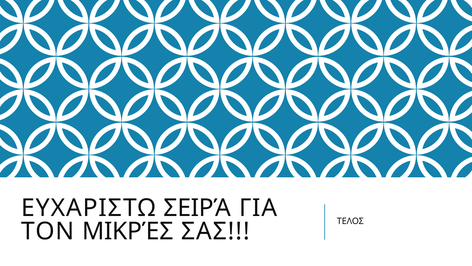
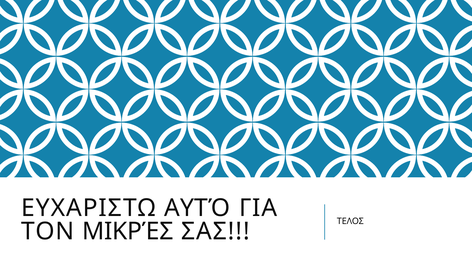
ΣΕΙΡΆ: ΣΕΙΡΆ -> ΑΥΤΌ
